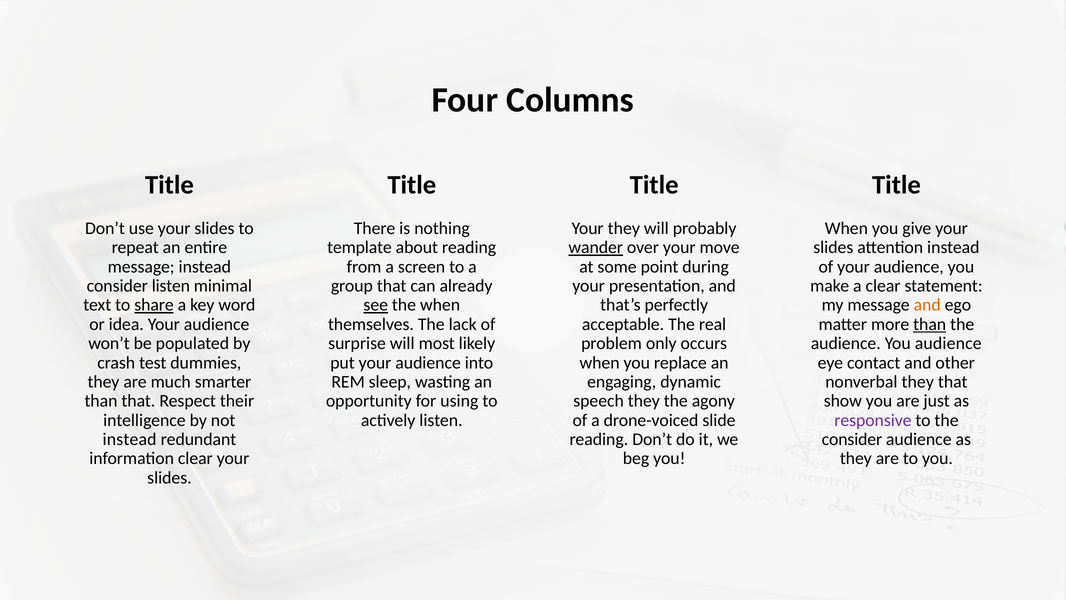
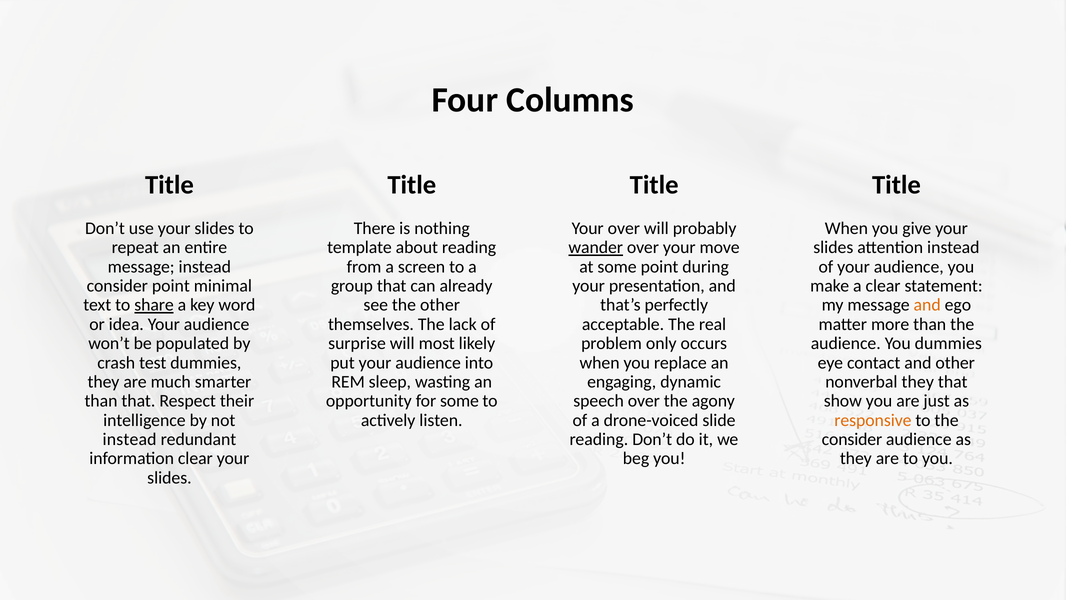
Your they: they -> over
consider listen: listen -> point
see underline: present -> none
the when: when -> other
than at (930, 324) underline: present -> none
You audience: audience -> dummies
for using: using -> some
speech they: they -> over
responsive colour: purple -> orange
